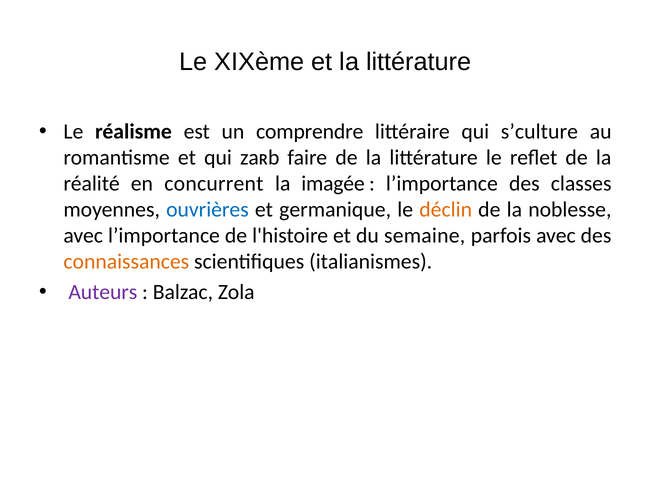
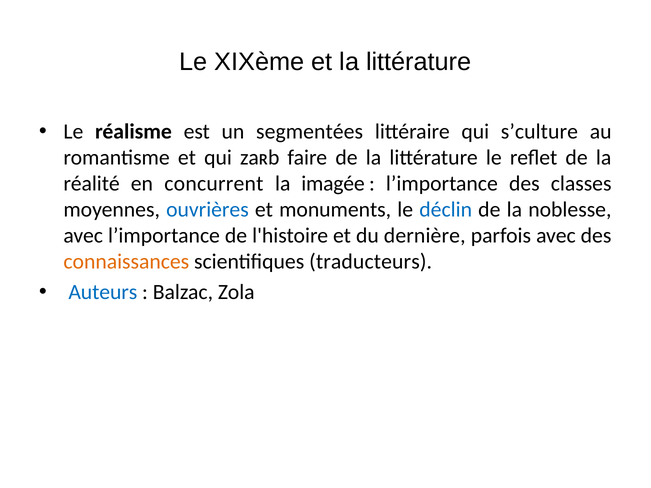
comprendre: comprendre -> segmentées
germanique: germanique -> monuments
déclin colour: orange -> blue
semaine: semaine -> dernière
italianismes: italianismes -> traducteurs
Auteurs colour: purple -> blue
